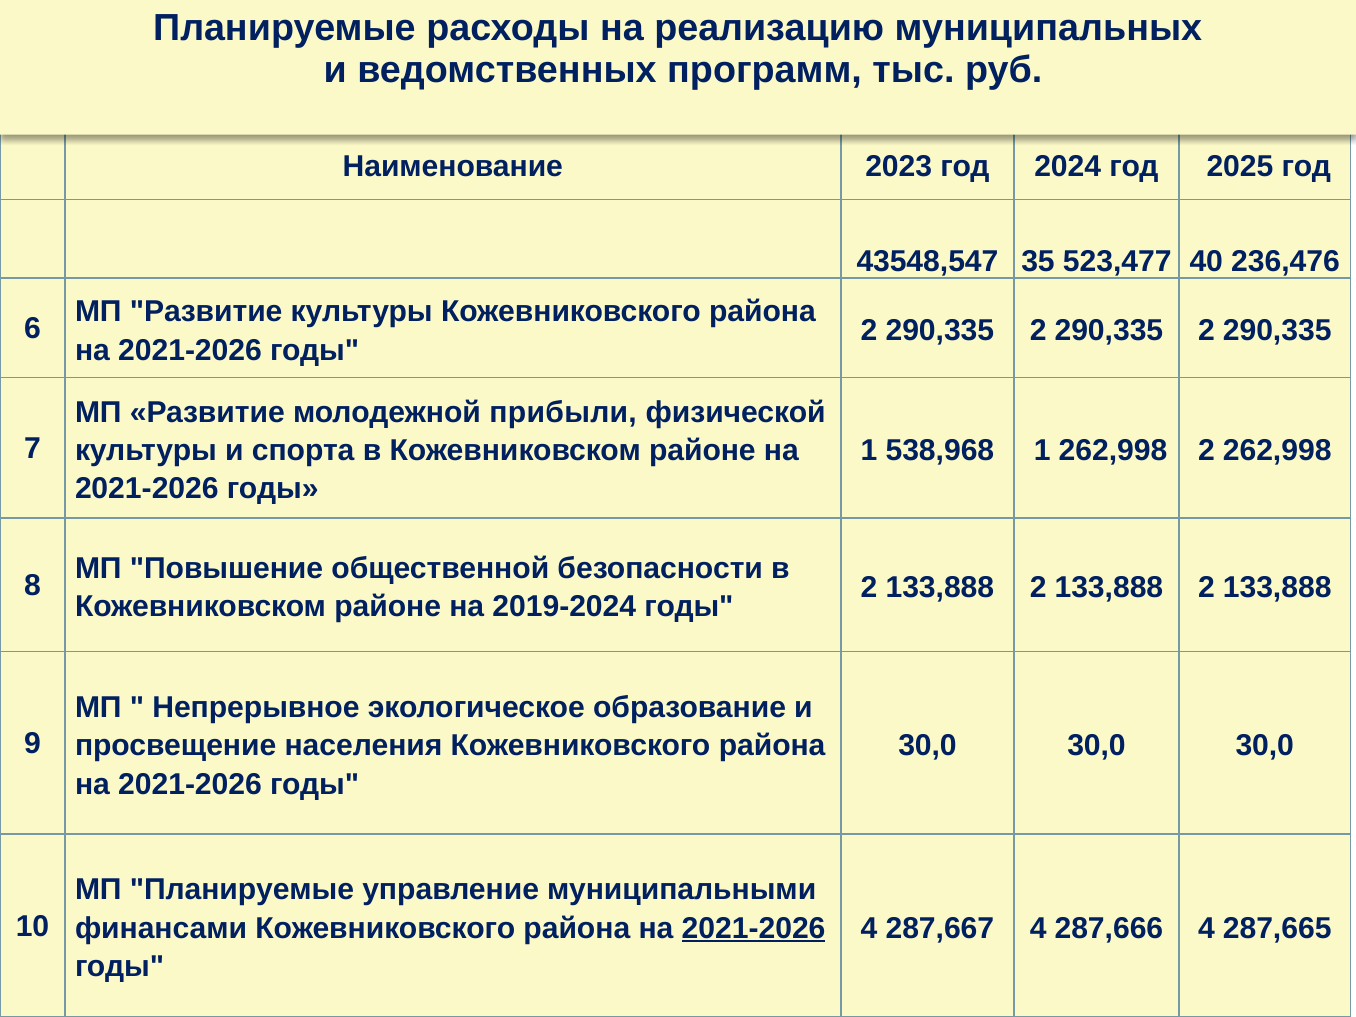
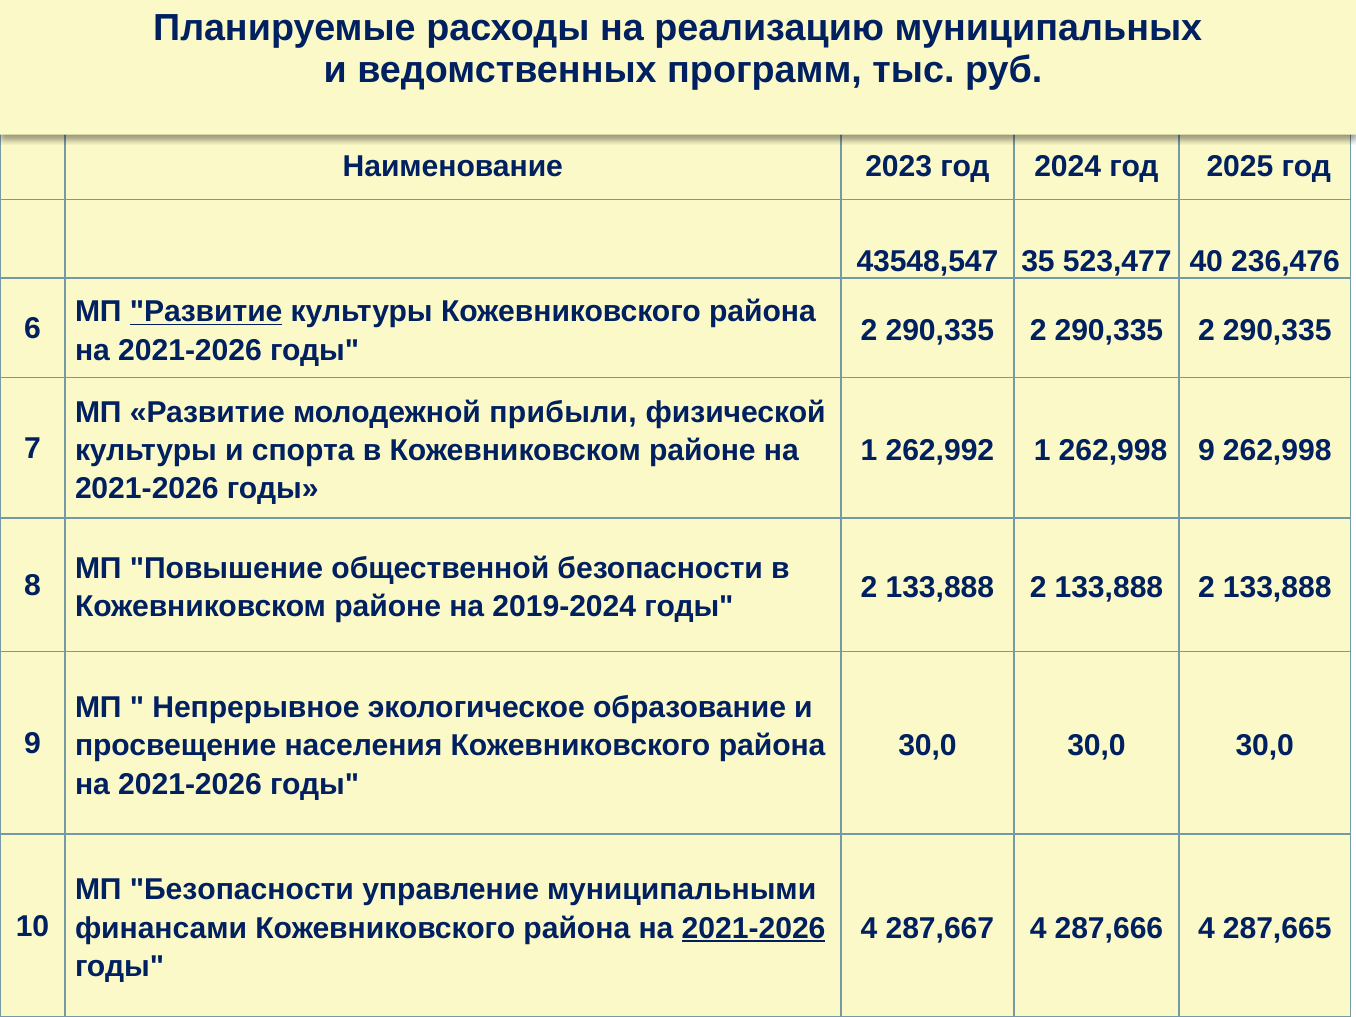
Развитие at (206, 312) underline: none -> present
538,968: 538,968 -> 262,992
262,998 2: 2 -> 9
МП Планируемые: Планируемые -> Безопасности
